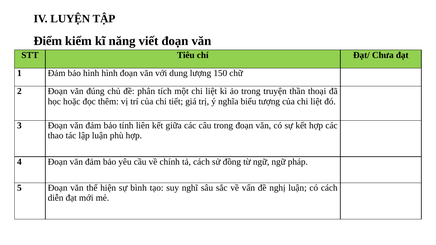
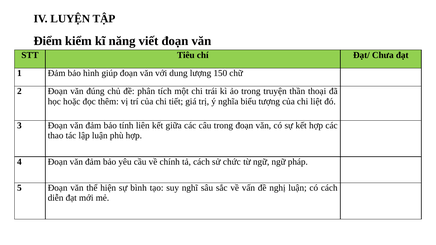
hình hình: hình -> giúp
một chi liệt: liệt -> trái
đồng: đồng -> chức
